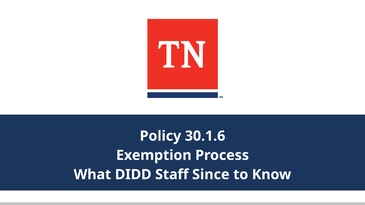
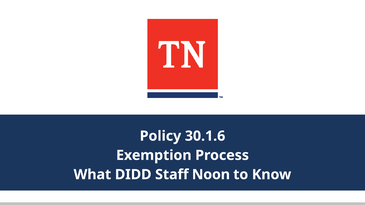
Since: Since -> Noon
